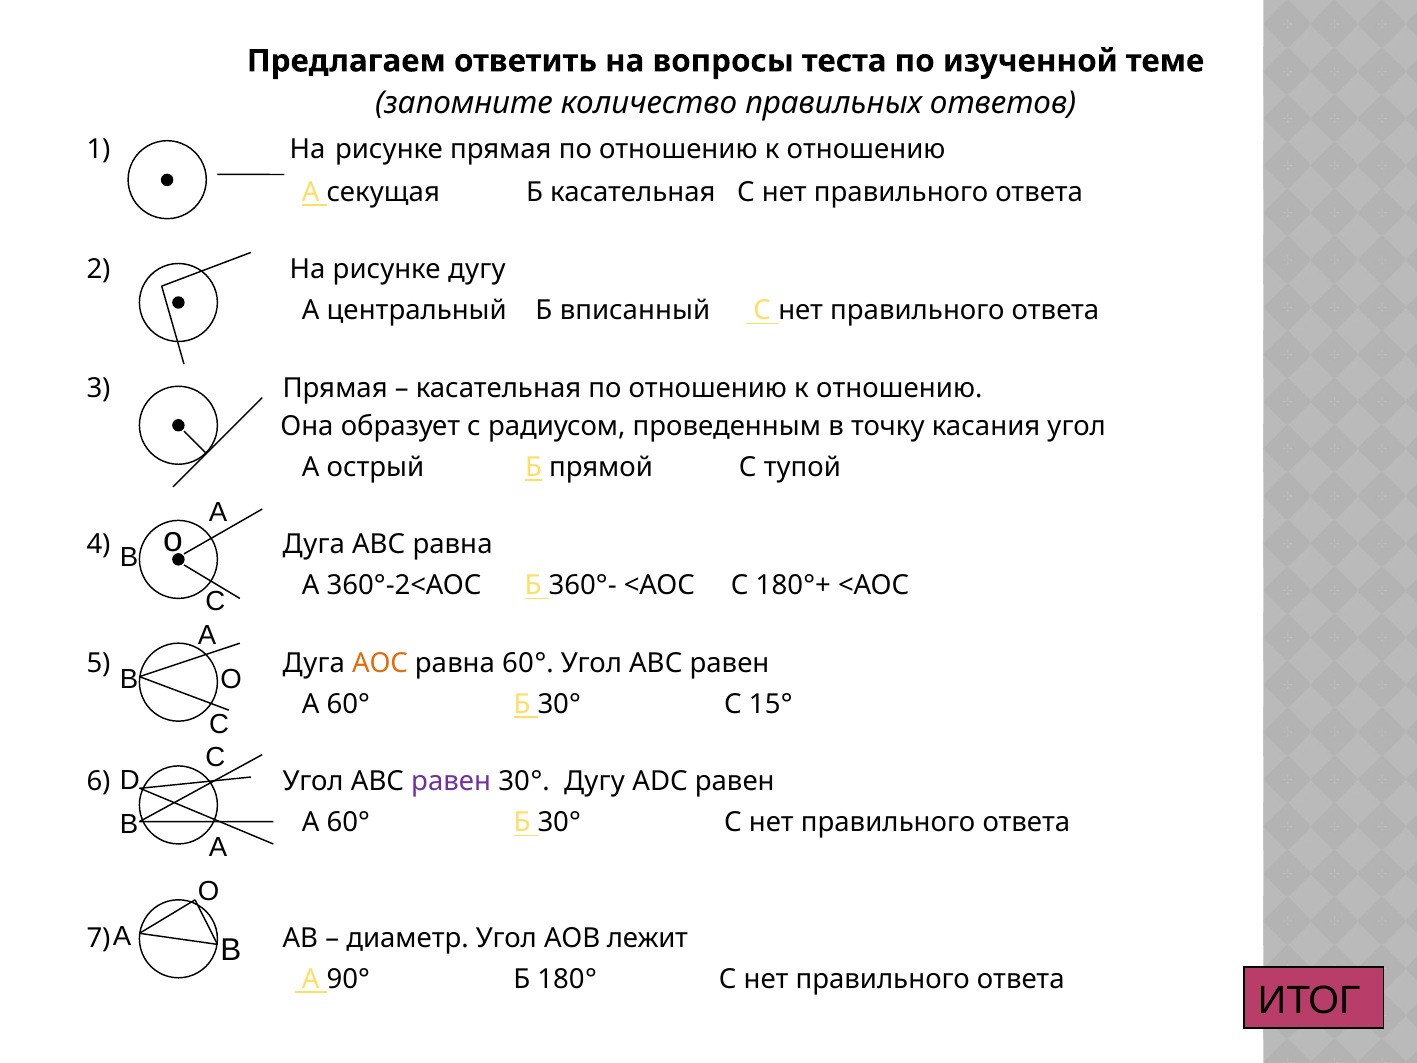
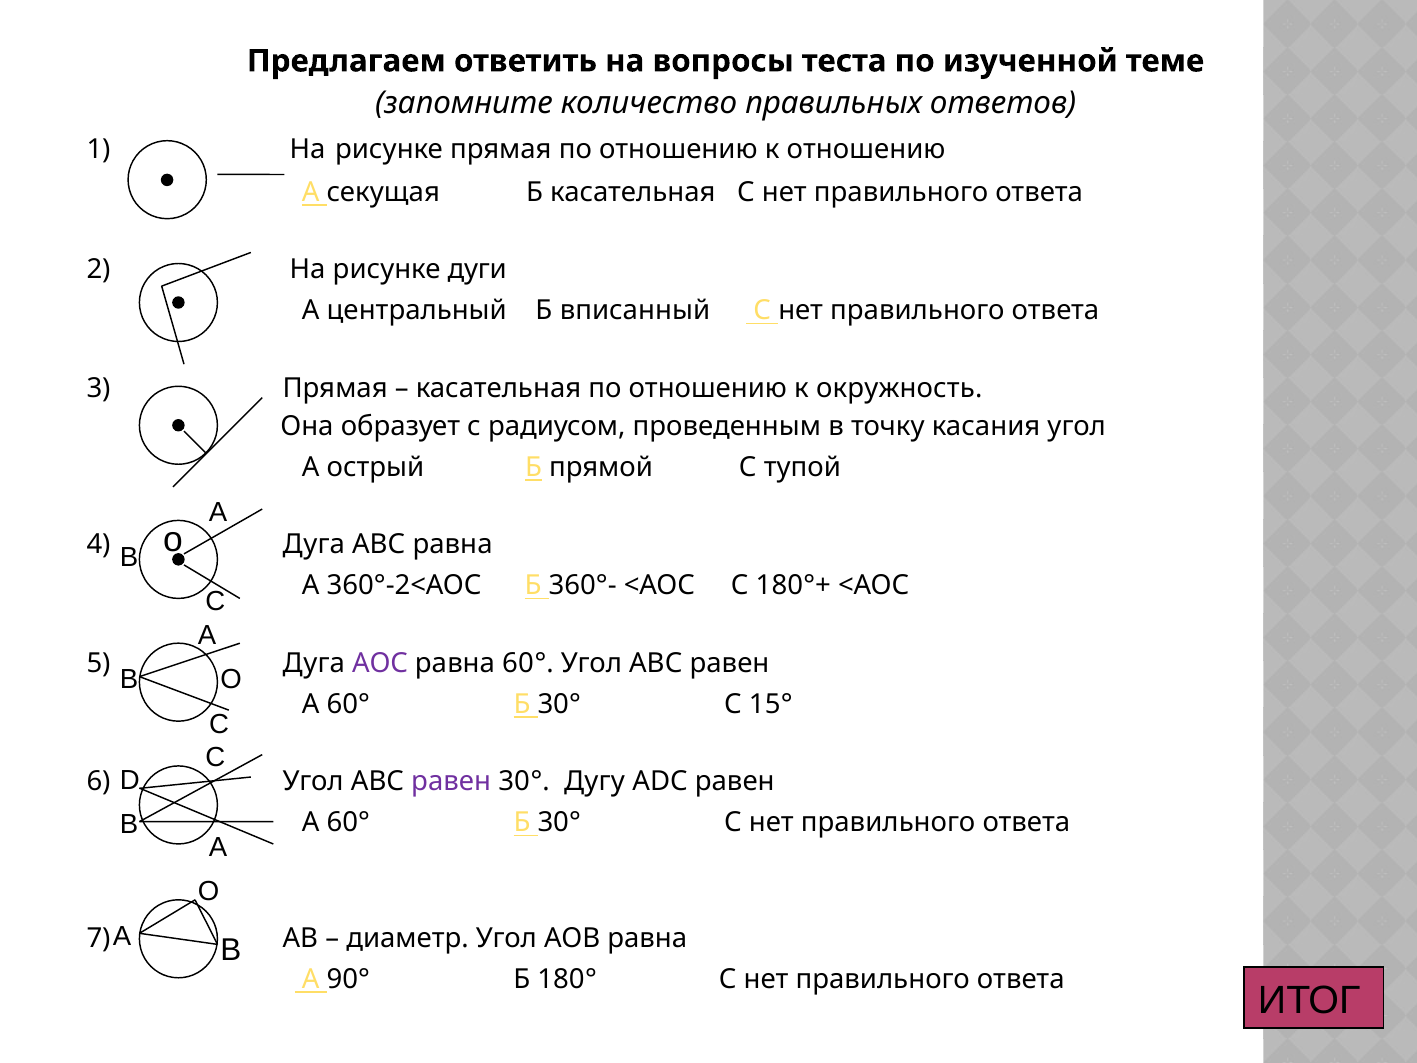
рисунке дугу: дугу -> дуги
отношению at (899, 388): отношению -> окружность
АОС colour: orange -> purple
АОВ лежит: лежит -> равна
